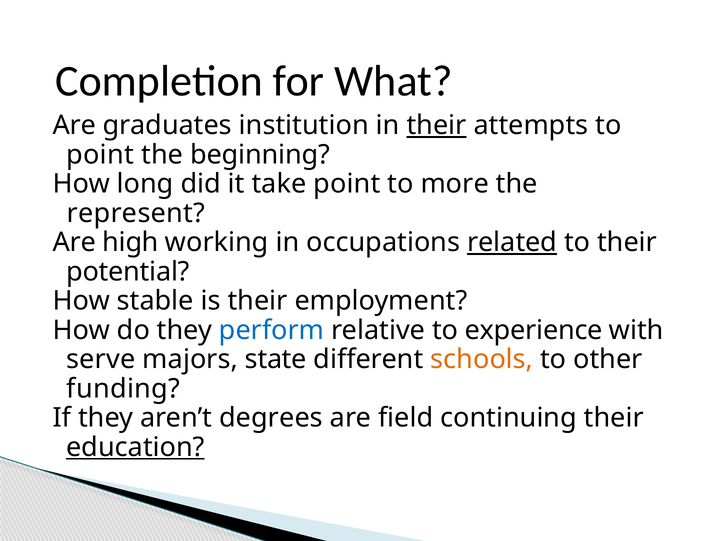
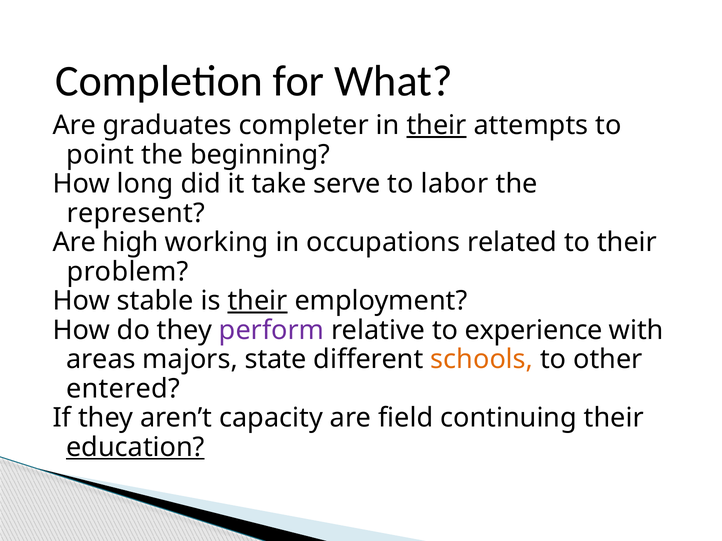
institution: institution -> completer
take point: point -> serve
more: more -> labor
related underline: present -> none
potential: potential -> problem
their at (258, 301) underline: none -> present
perform colour: blue -> purple
serve: serve -> areas
funding: funding -> entered
degrees: degrees -> capacity
